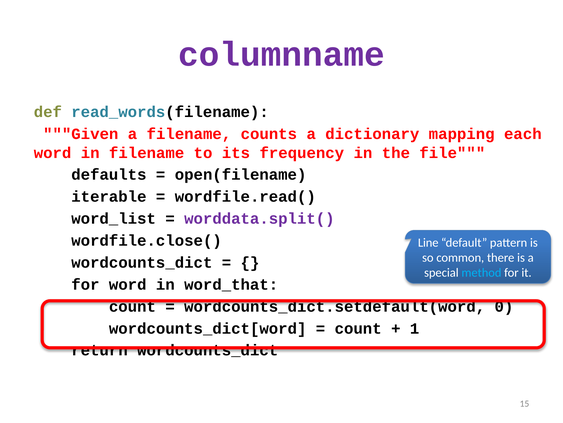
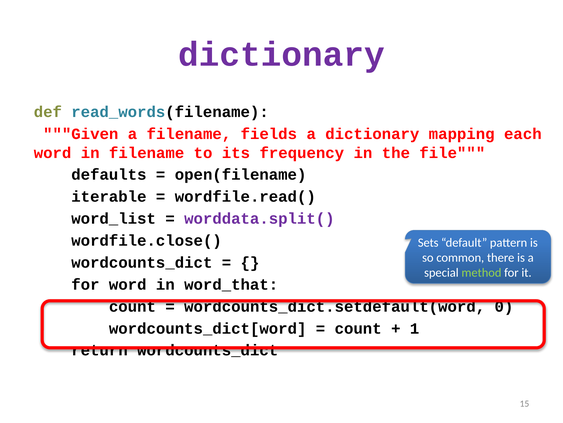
columnname at (281, 55): columnname -> dictionary
counts: counts -> fields
Line: Line -> Sets
method colour: light blue -> light green
